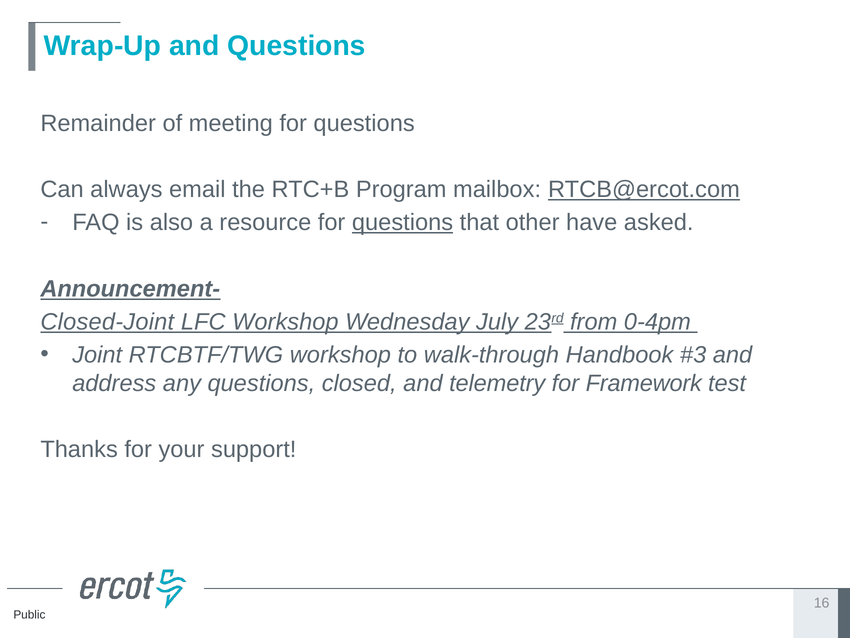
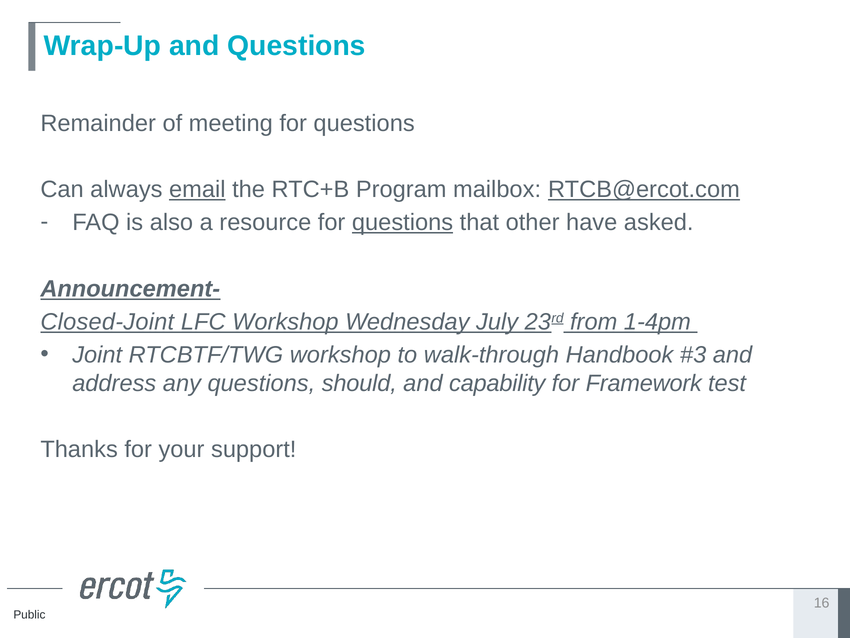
email underline: none -> present
0-4pm: 0-4pm -> 1-4pm
closed: closed -> should
telemetry: telemetry -> capability
